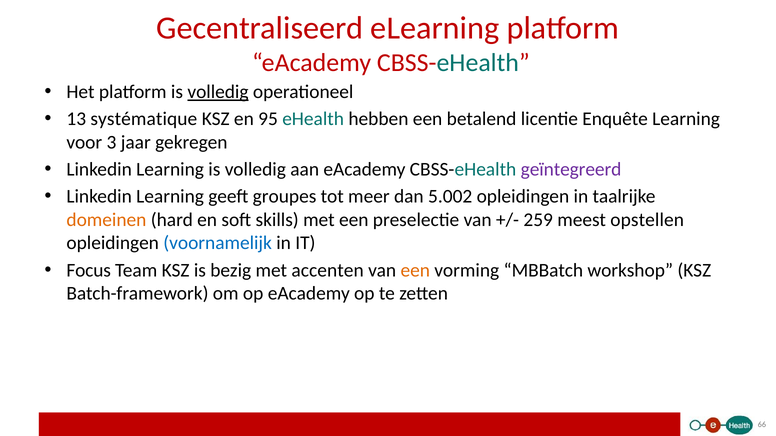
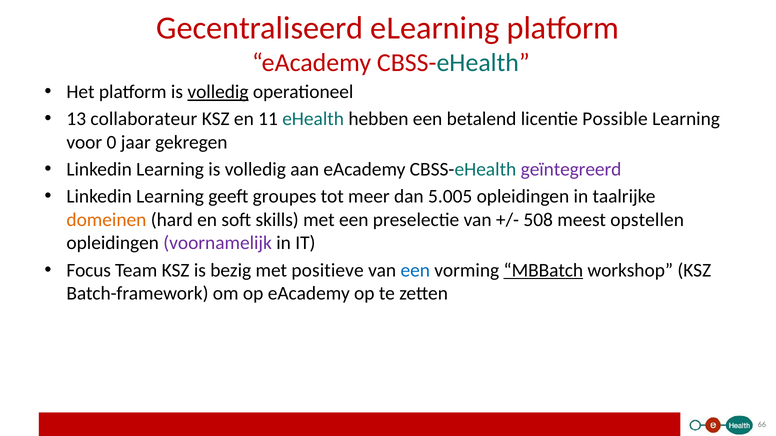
systématique: systématique -> collaborateur
95: 95 -> 11
Enquête: Enquête -> Possible
3: 3 -> 0
5.002: 5.002 -> 5.005
259: 259 -> 508
voornamelijk colour: blue -> purple
accenten: accenten -> positieve
een at (415, 271) colour: orange -> blue
MBBatch underline: none -> present
